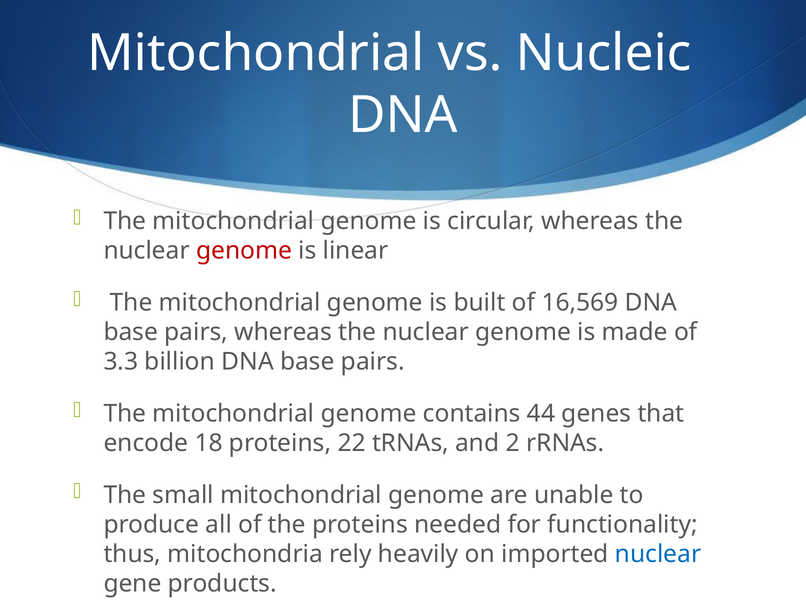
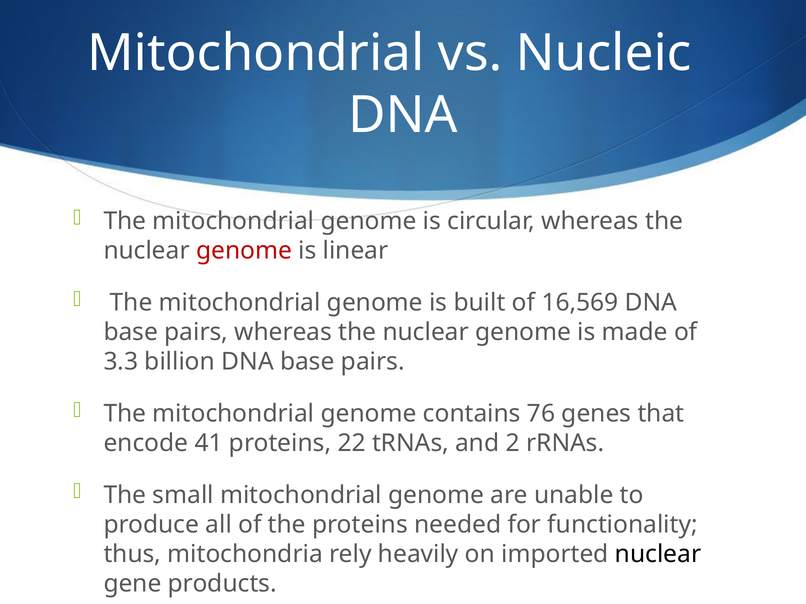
44: 44 -> 76
18: 18 -> 41
nuclear at (658, 554) colour: blue -> black
